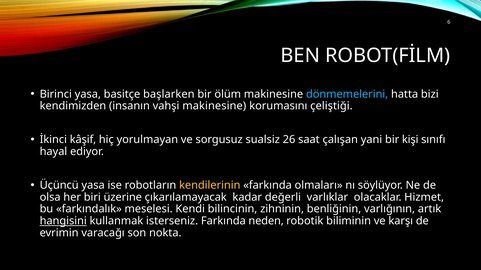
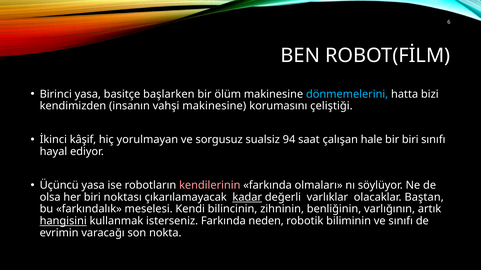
26: 26 -> 94
yani: yani -> hale
bir kişi: kişi -> biri
kendilerinin colour: yellow -> pink
üzerine: üzerine -> noktası
kadar underline: none -> present
Hizmet: Hizmet -> Baştan
ve karşı: karşı -> sınıfı
